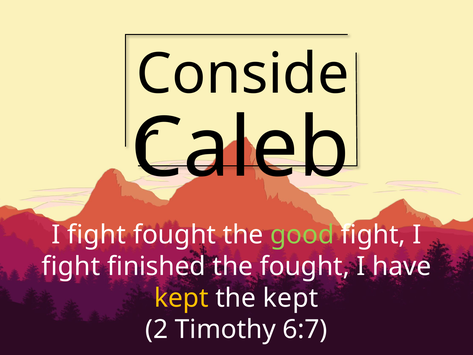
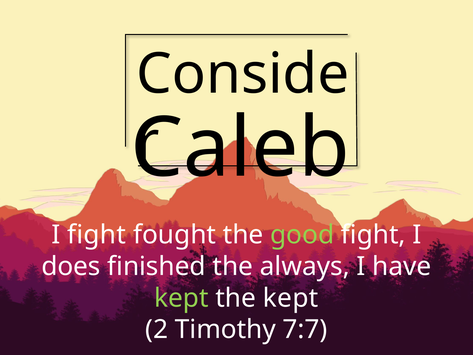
fight at (71, 266): fight -> does
the fought: fought -> always
kept at (181, 298) colour: yellow -> light green
6:7: 6:7 -> 7:7
